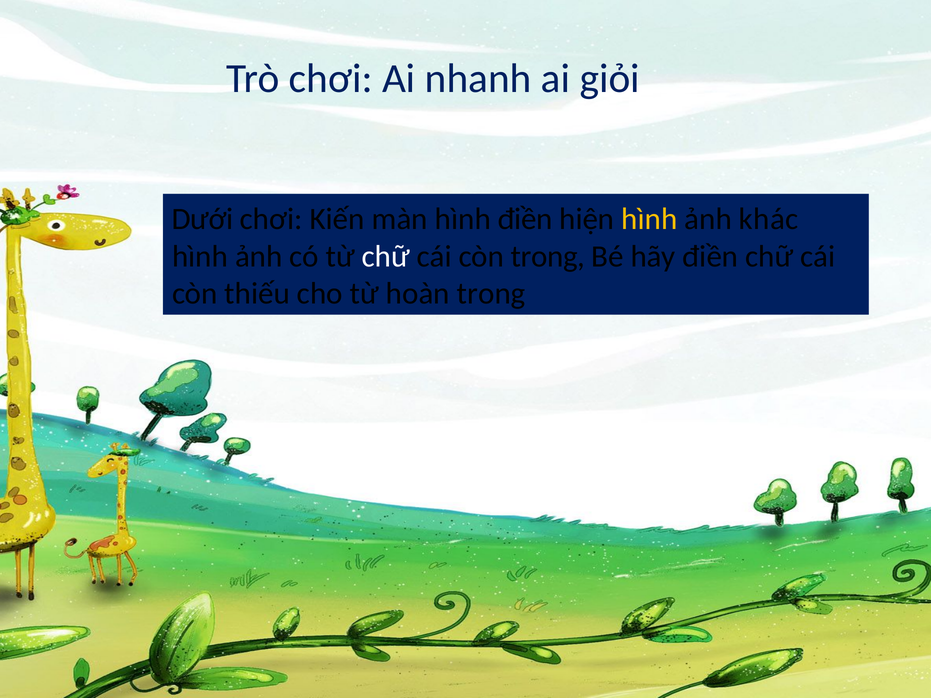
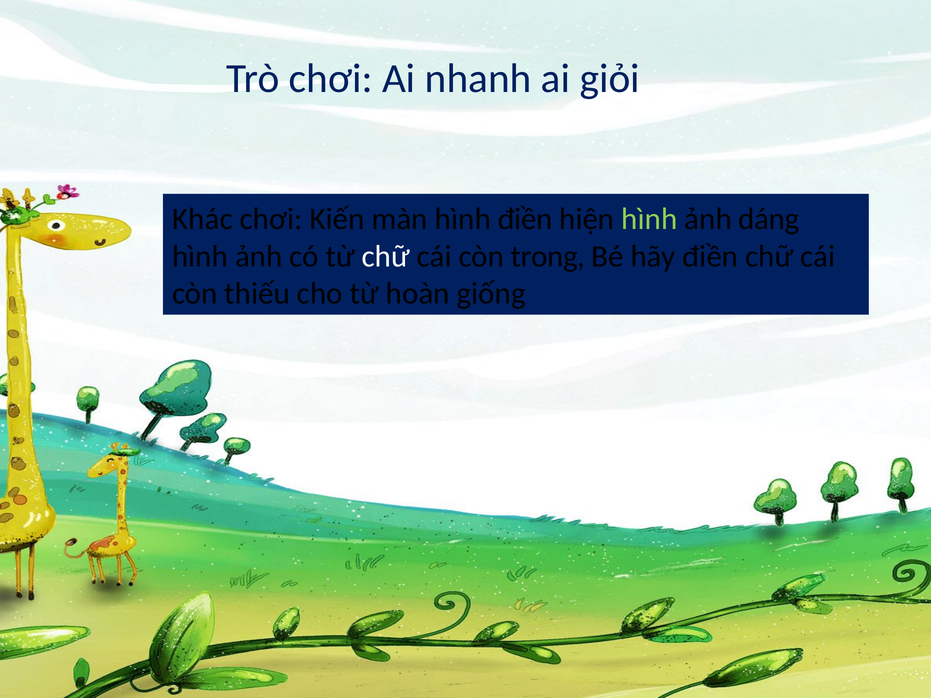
Dưới: Dưới -> Khác
hình at (649, 219) colour: yellow -> light green
khác: khác -> dáng
hoàn trong: trong -> giống
